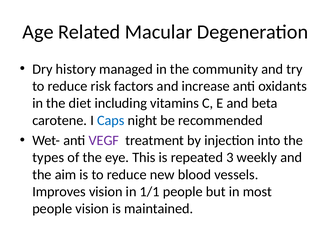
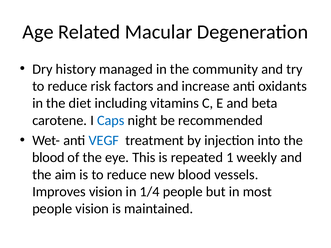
VEGF colour: purple -> blue
types at (48, 158): types -> blood
3: 3 -> 1
1/1: 1/1 -> 1/4
